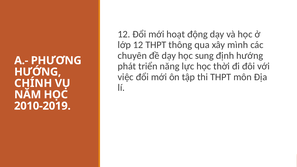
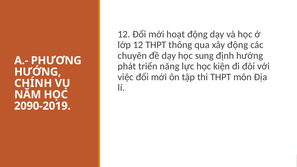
xây mình: mình -> động
thời: thời -> kiện
2010-2019: 2010-2019 -> 2090-2019
